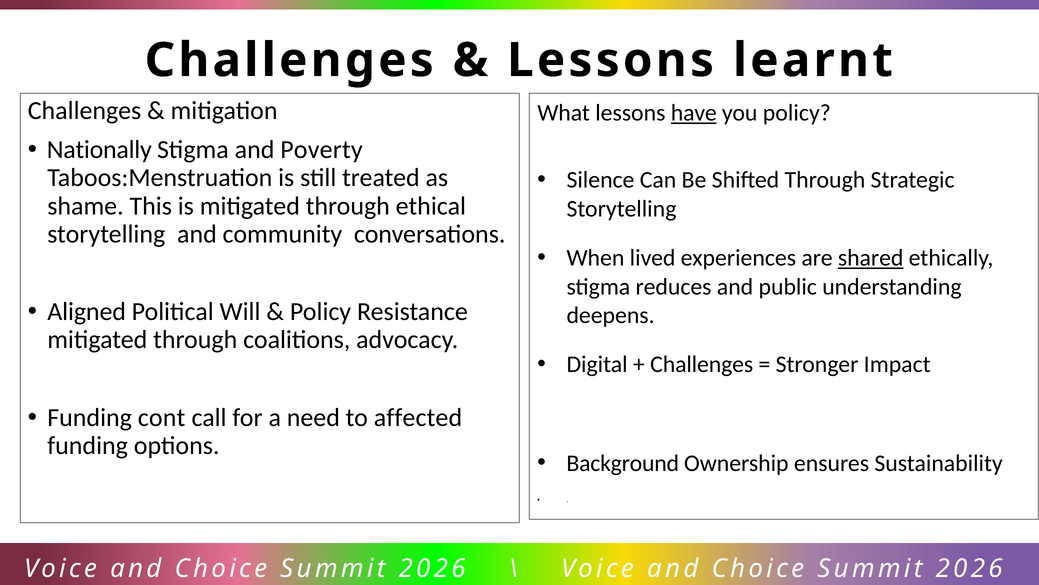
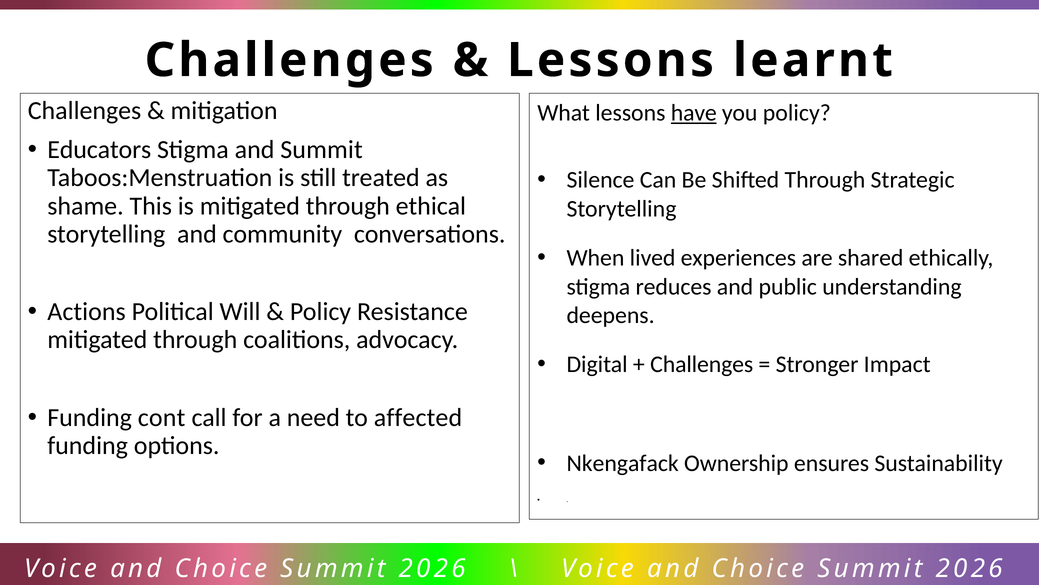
Nationally: Nationally -> Educators
and Poverty: Poverty -> Summit
shared underline: present -> none
Aligned: Aligned -> Actions
Background: Background -> Nkengafack
